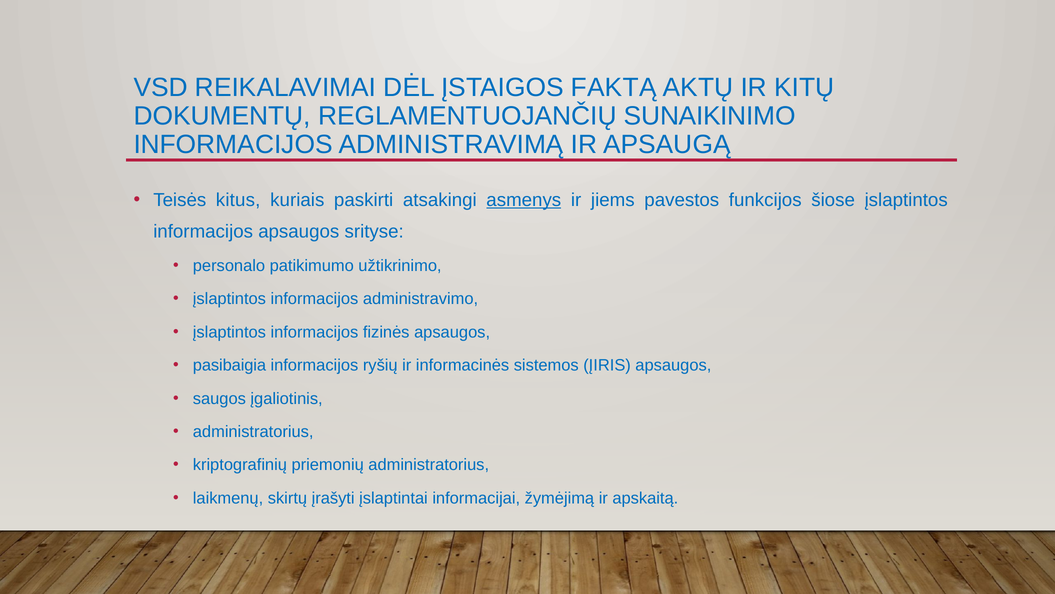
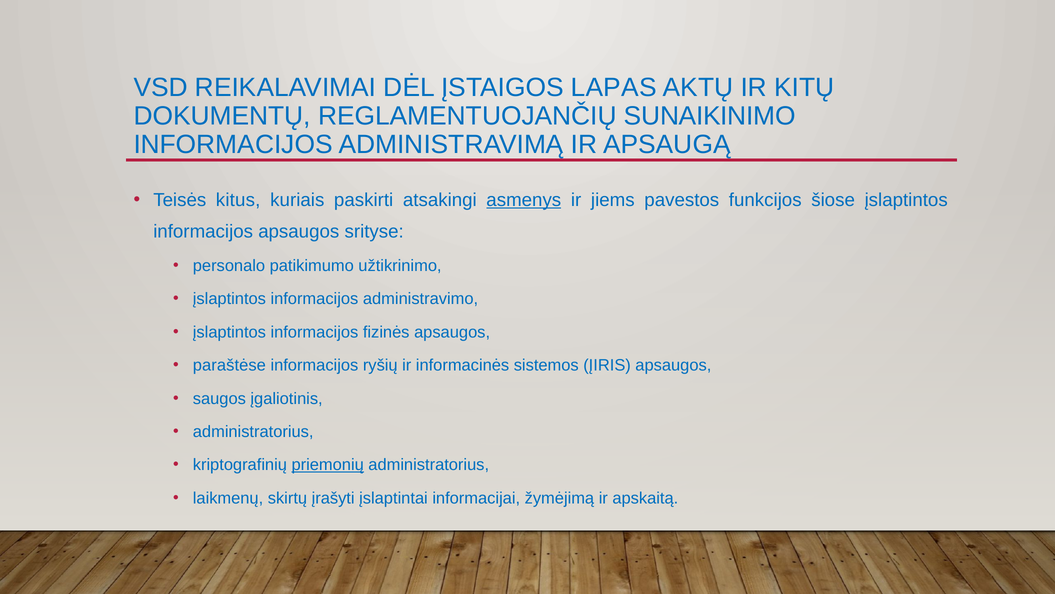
FAKTĄ: FAKTĄ -> LAPAS
pasibaigia: pasibaigia -> paraštėse
priemonių underline: none -> present
